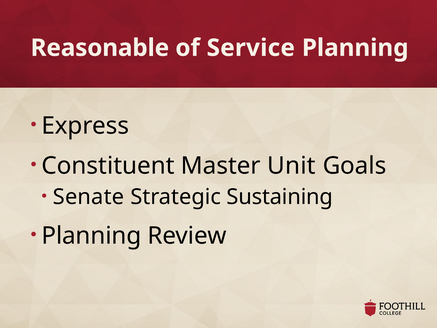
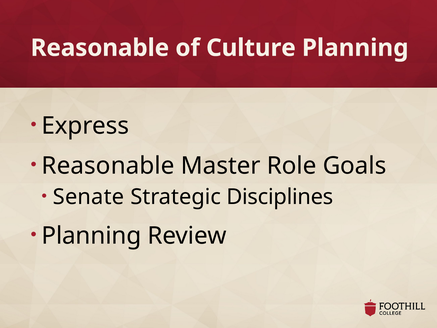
Service: Service -> Culture
Constituent at (108, 166): Constituent -> Reasonable
Unit: Unit -> Role
Sustaining: Sustaining -> Disciplines
